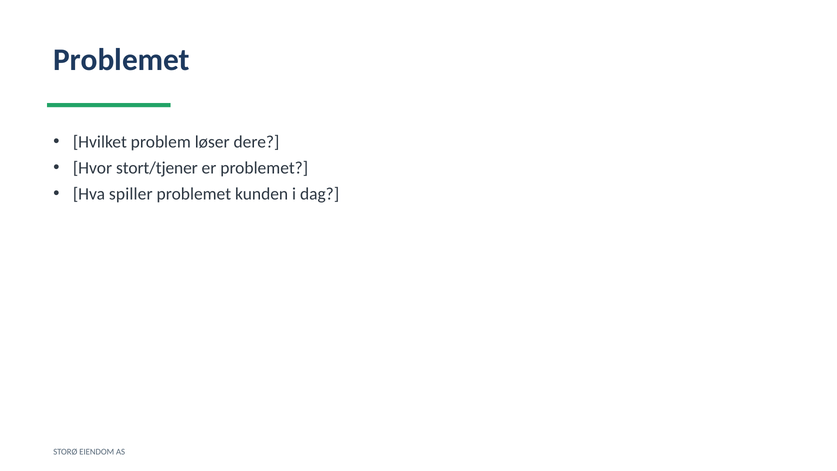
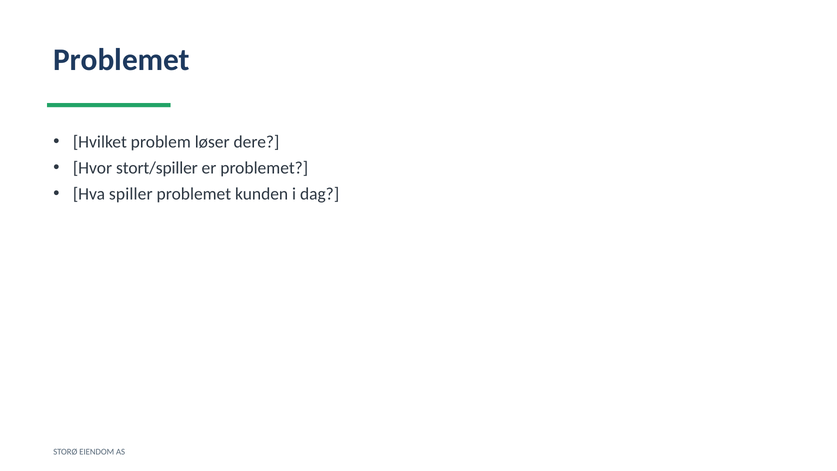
stort/tjener: stort/tjener -> stort/spiller
